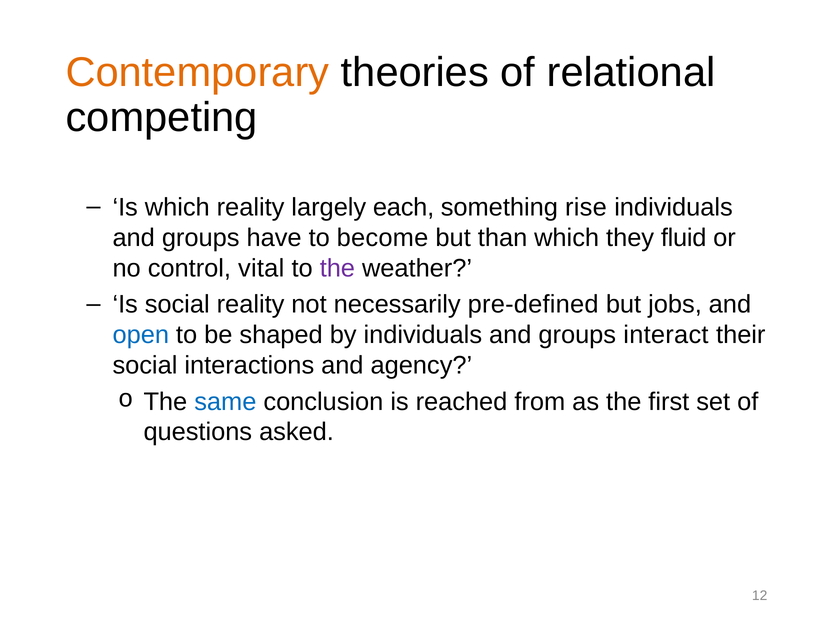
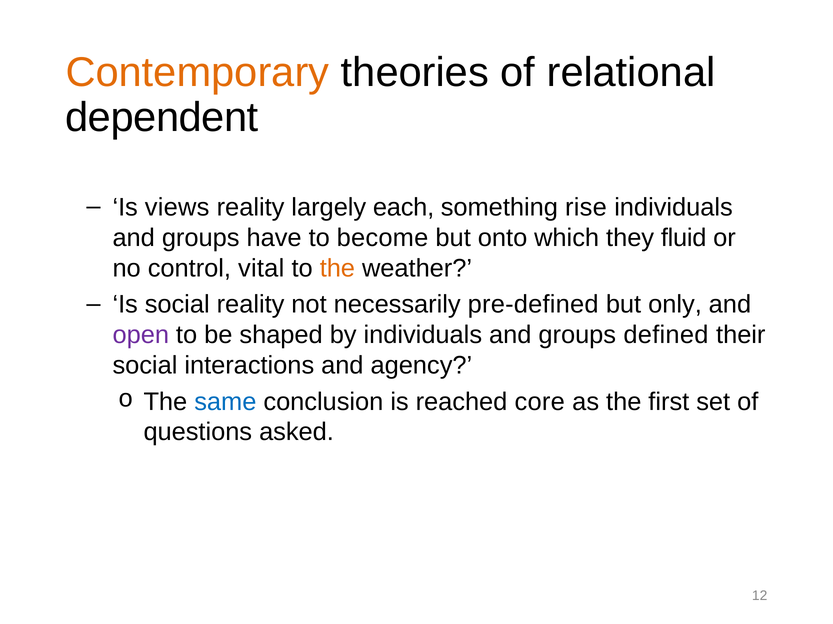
competing: competing -> dependent
Is which: which -> views
than: than -> onto
the at (337, 269) colour: purple -> orange
jobs: jobs -> only
open colour: blue -> purple
interact: interact -> defined
from: from -> core
